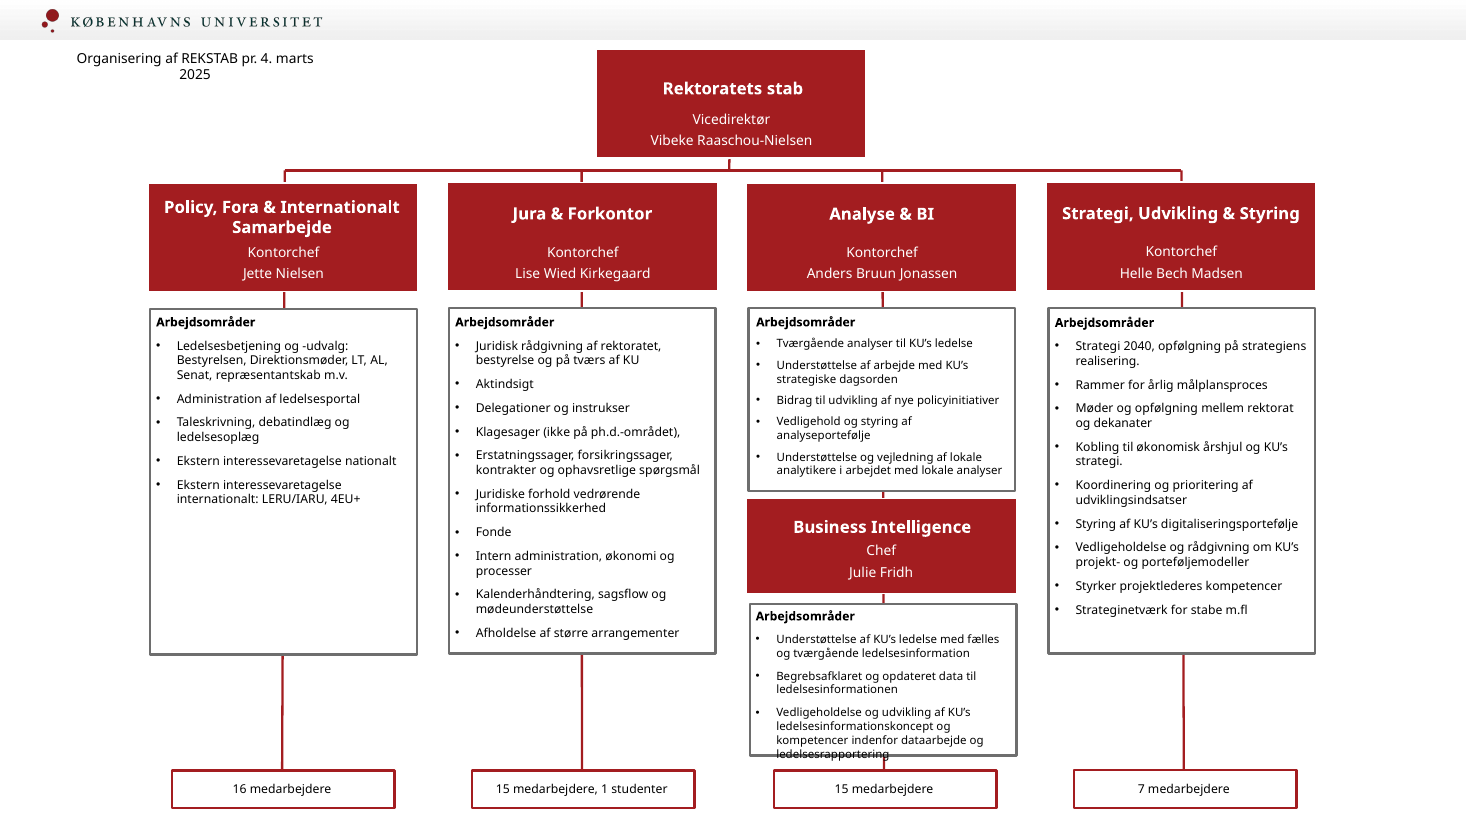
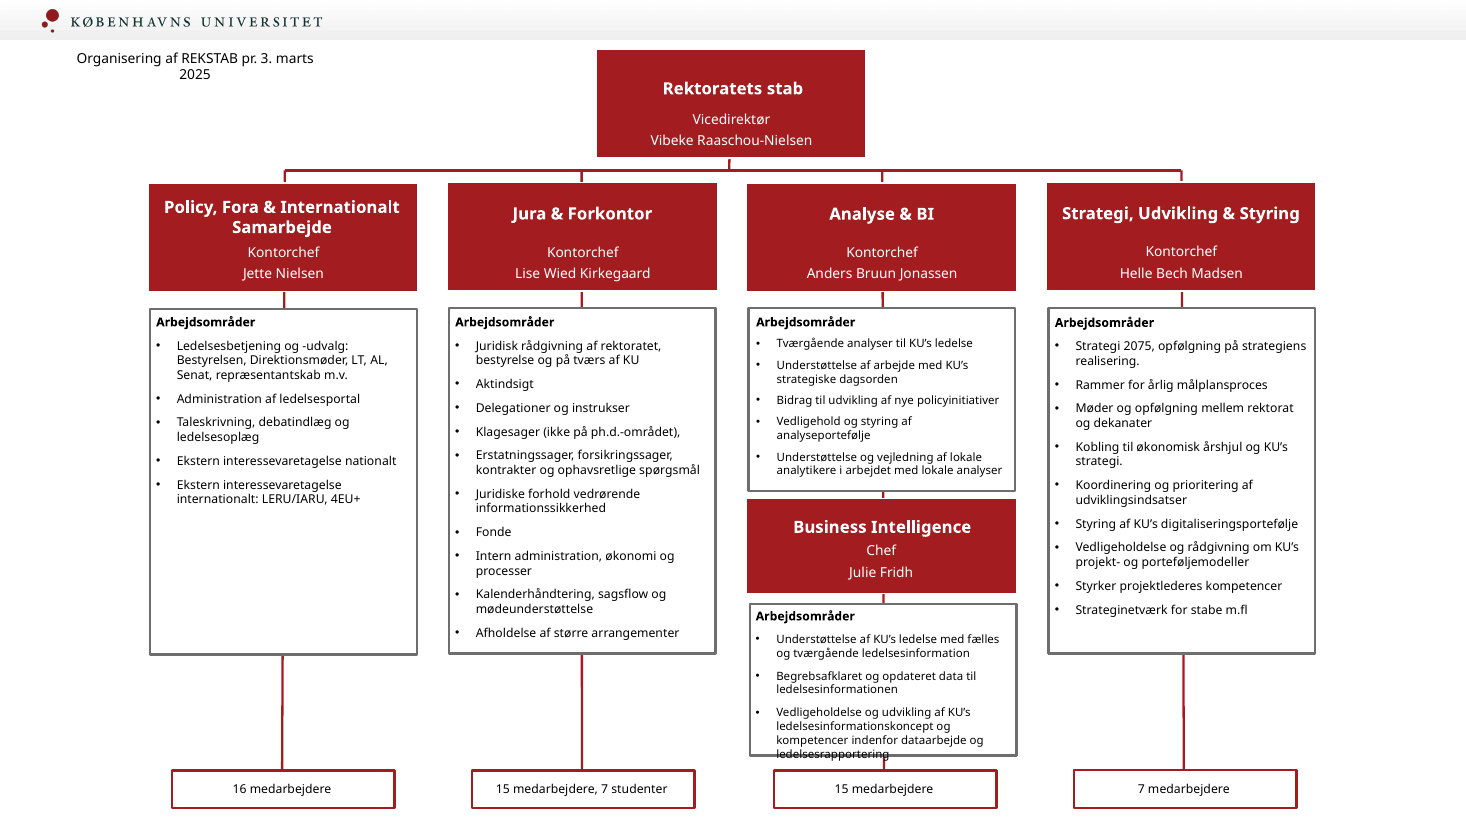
4: 4 -> 3
2040: 2040 -> 2075
medarbejdere 1: 1 -> 7
